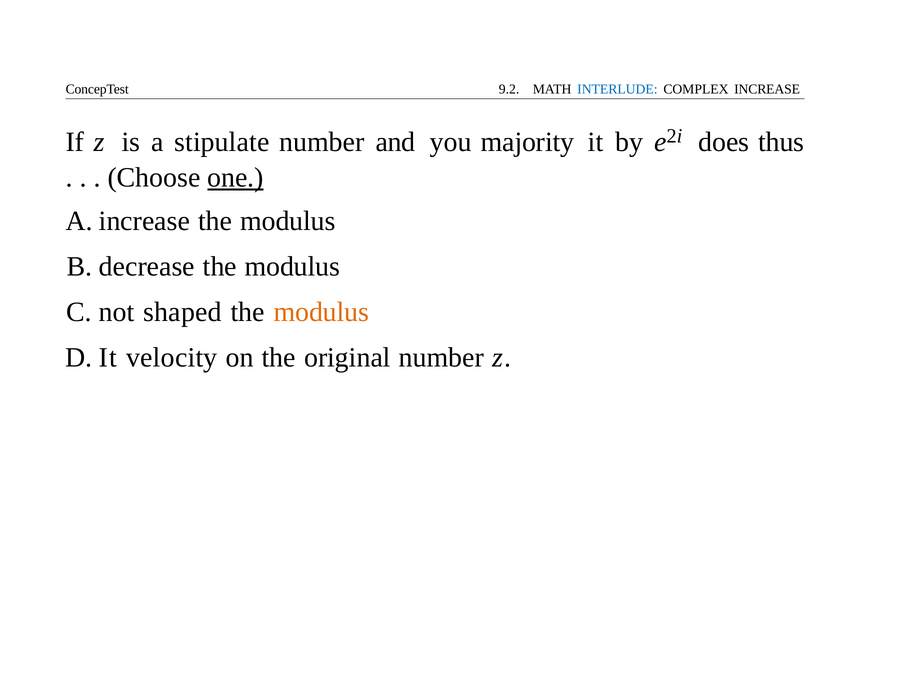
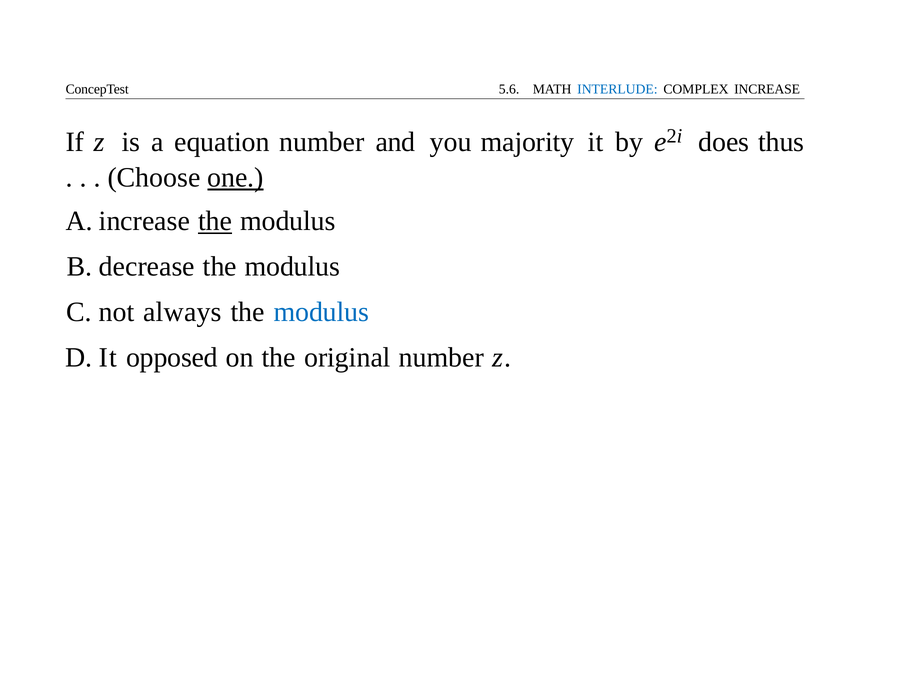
9.2: 9.2 -> 5.6
stipulate: stipulate -> equation
the at (215, 221) underline: none -> present
shaped: shaped -> always
modulus at (321, 312) colour: orange -> blue
velocity: velocity -> opposed
